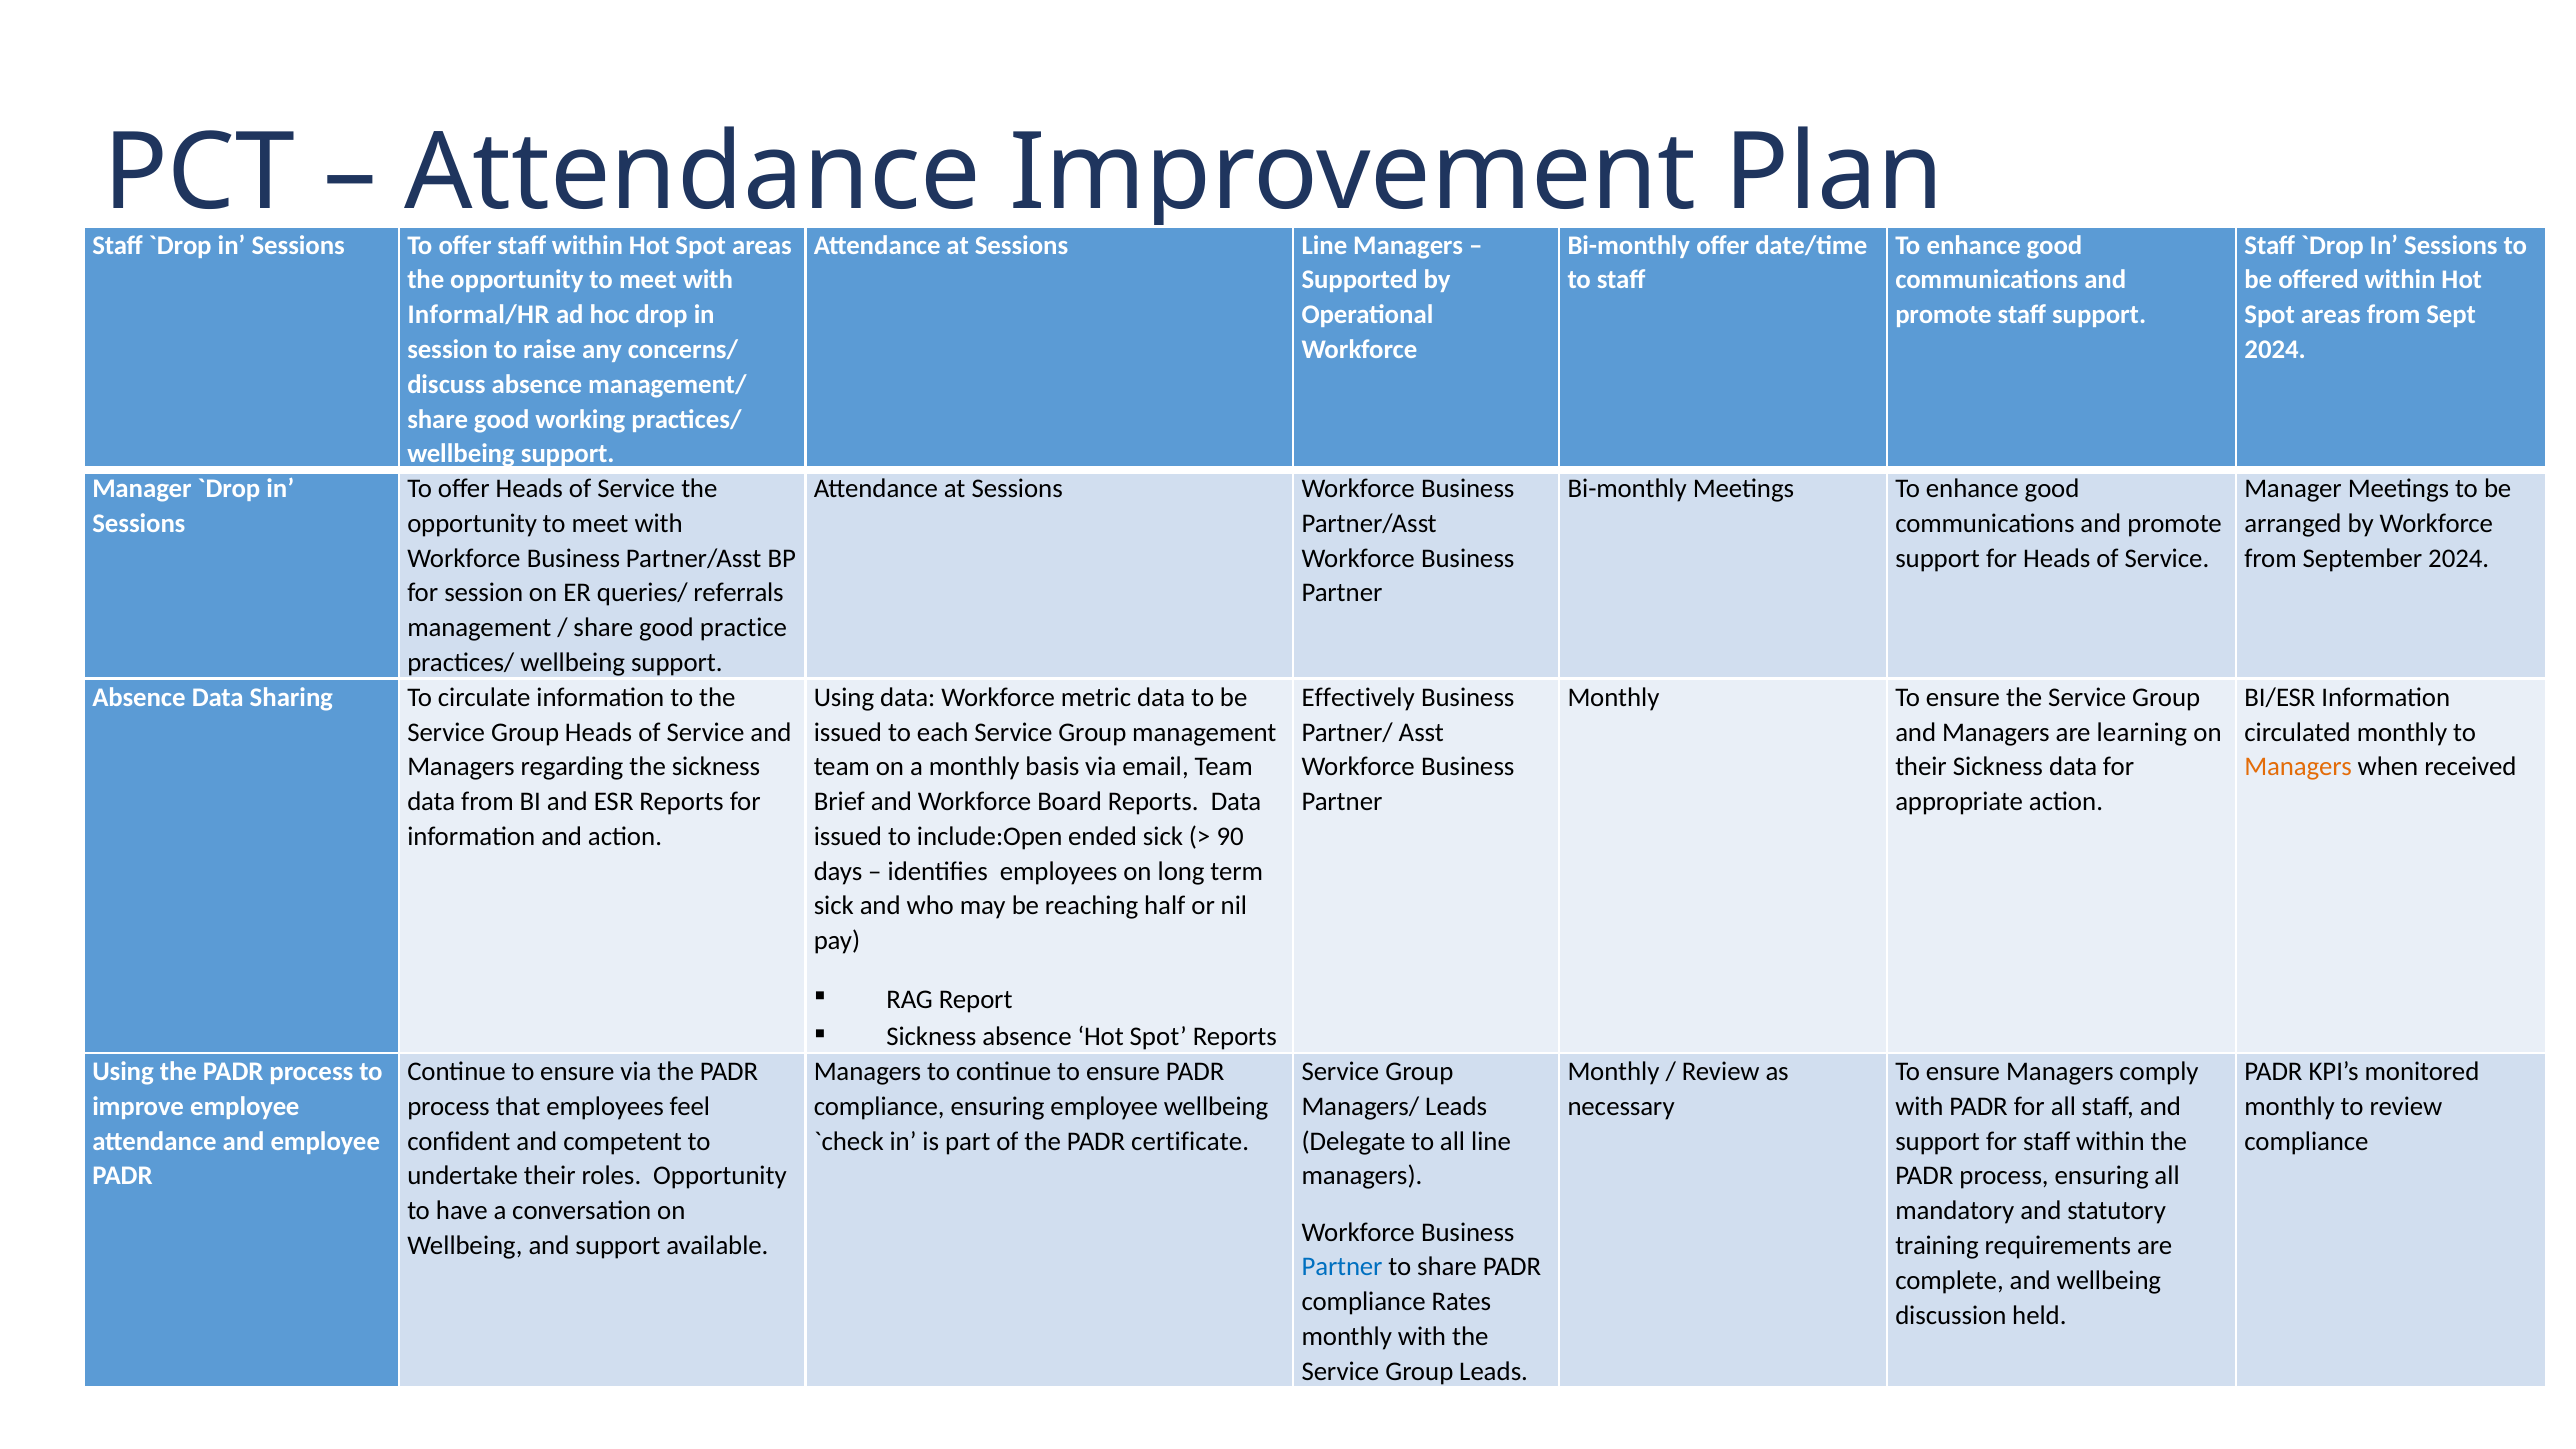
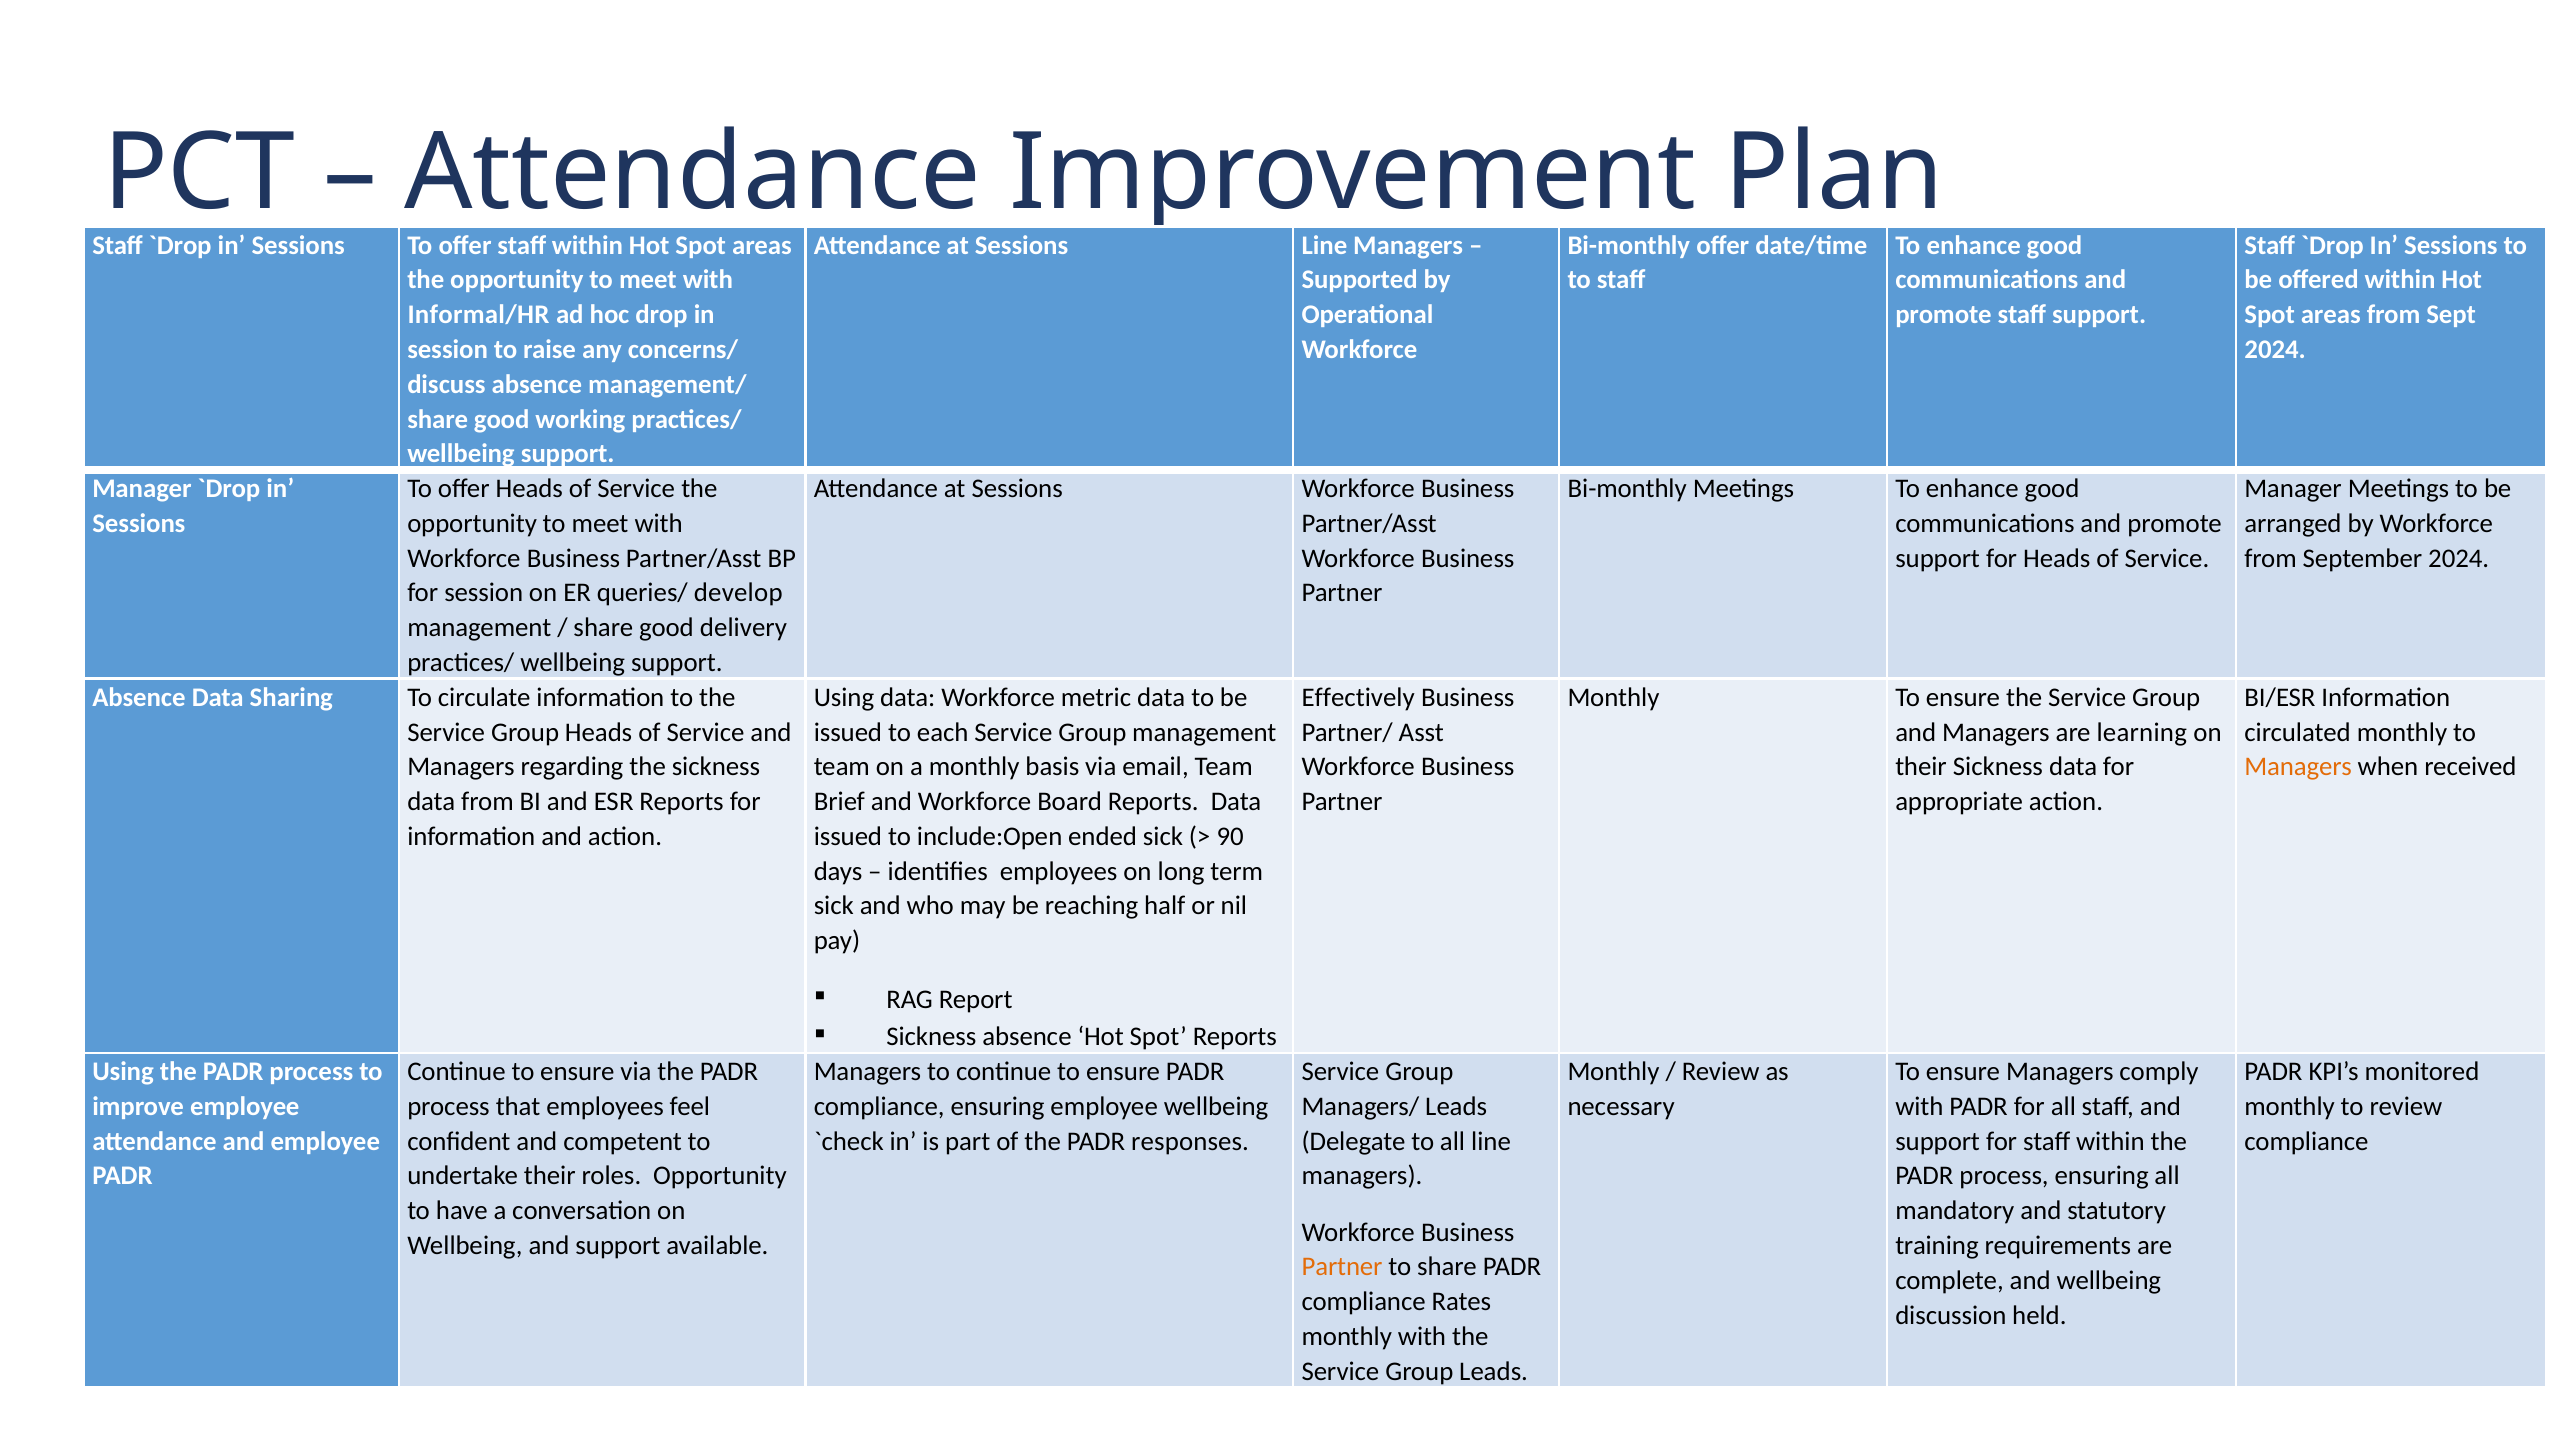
referrals: referrals -> develop
practice: practice -> delivery
certificate: certificate -> responses
Partner at (1342, 1267) colour: blue -> orange
